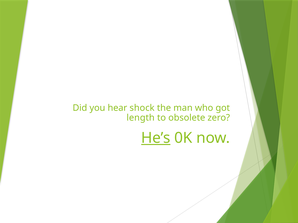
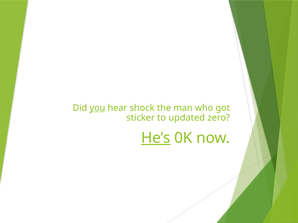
you underline: none -> present
length: length -> sticker
obsolete: obsolete -> updated
